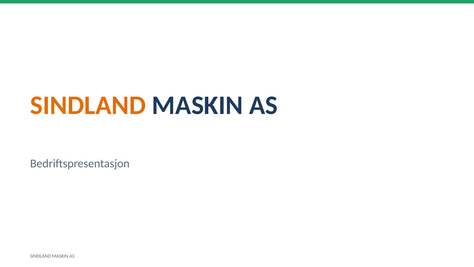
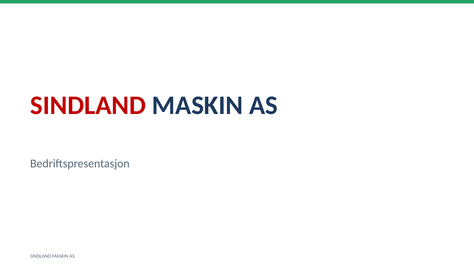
SINDLAND at (88, 105) colour: orange -> red
